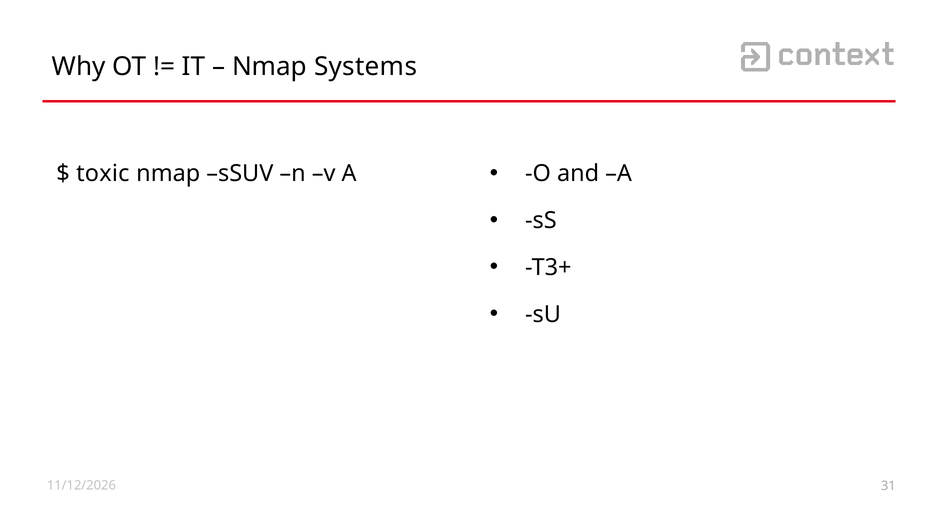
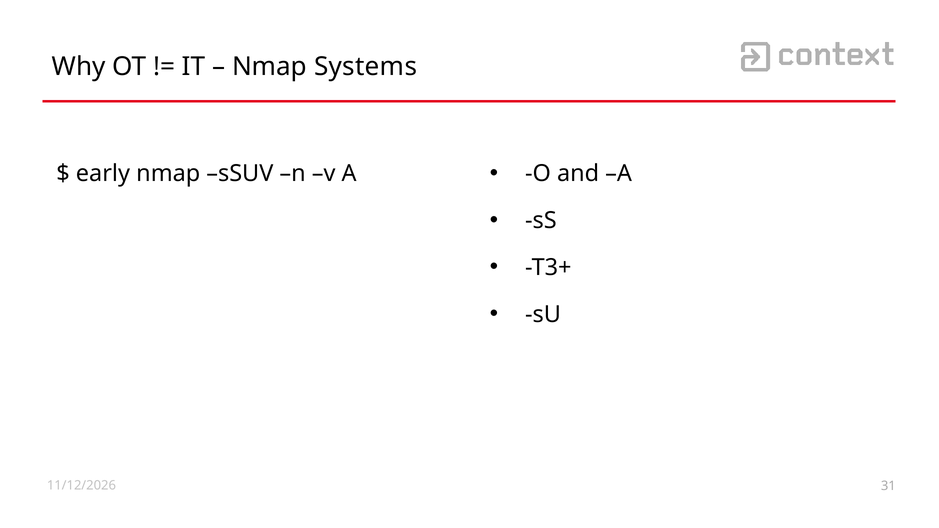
toxic: toxic -> early
